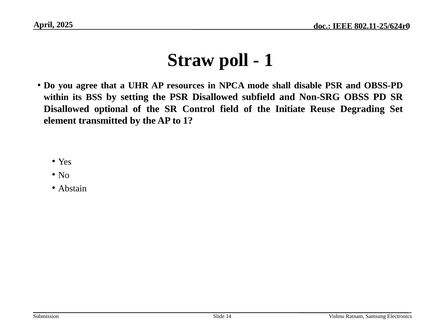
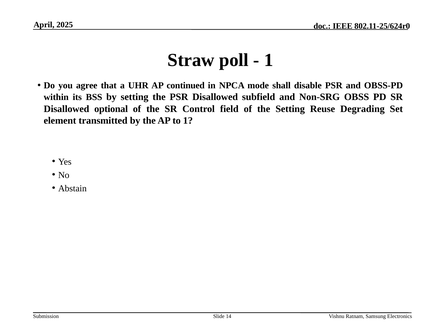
resources: resources -> continued
the Initiate: Initiate -> Setting
